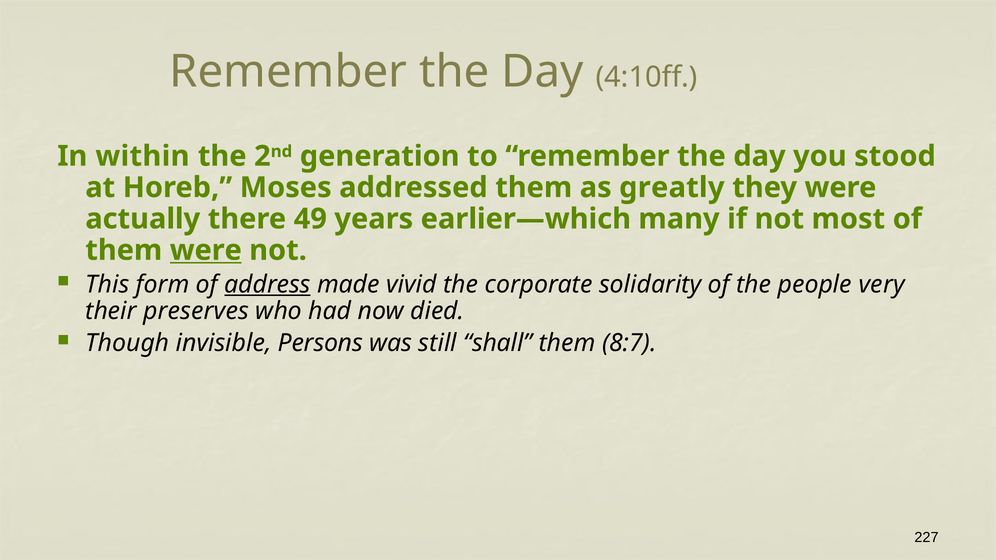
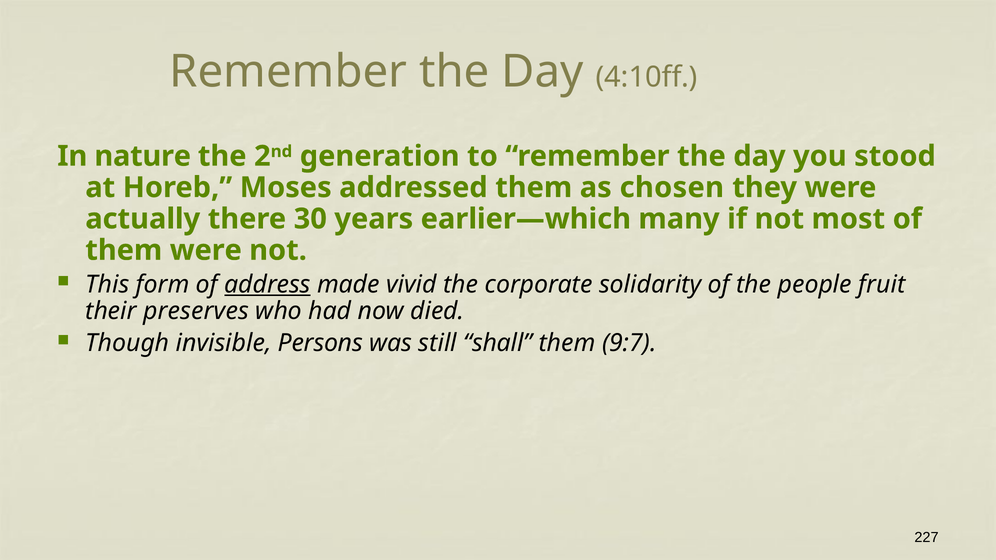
within: within -> nature
greatly: greatly -> chosen
49: 49 -> 30
were at (206, 250) underline: present -> none
very: very -> fruit
8:7: 8:7 -> 9:7
